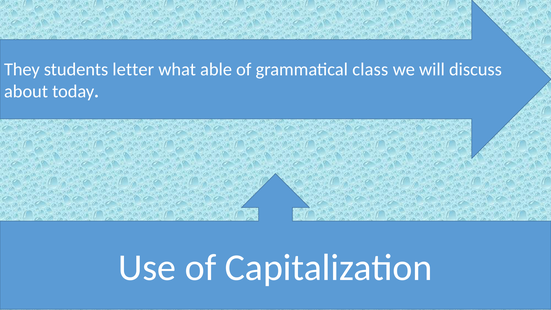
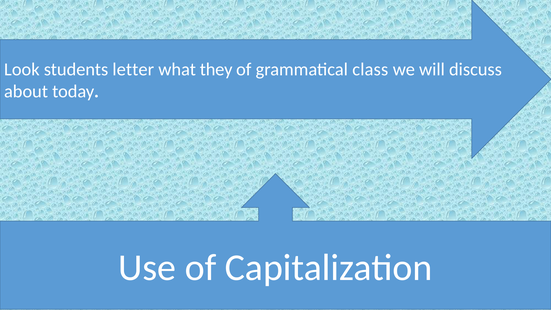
They: They -> Look
able: able -> they
